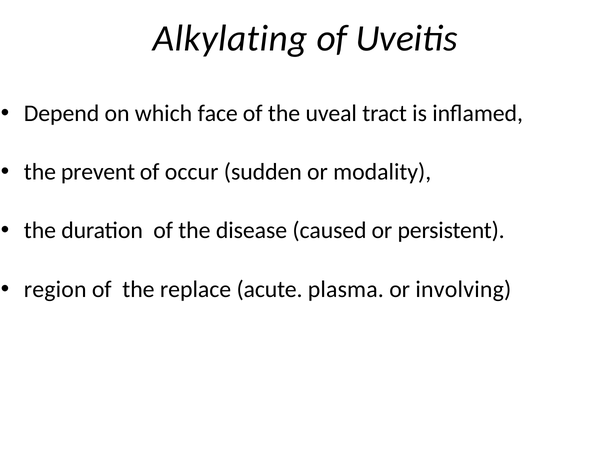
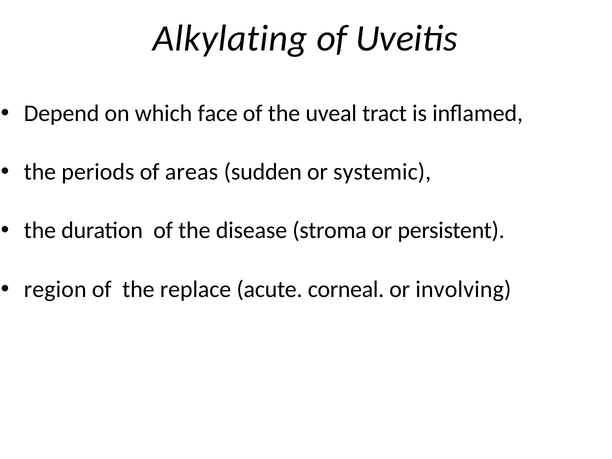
prevent: prevent -> periods
occur: occur -> areas
modality: modality -> systemic
caused: caused -> stroma
plasma: plasma -> corneal
